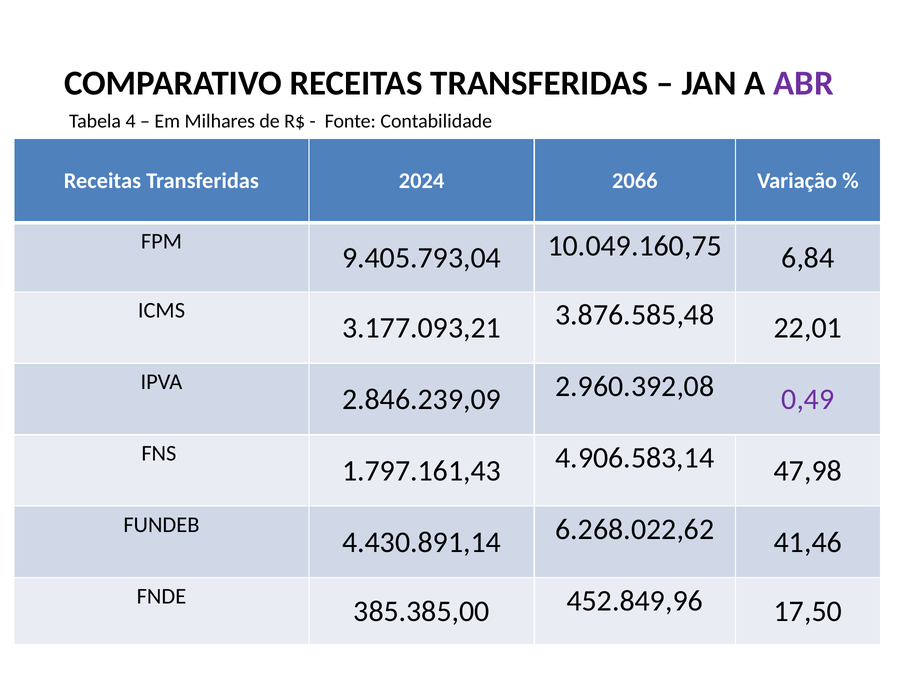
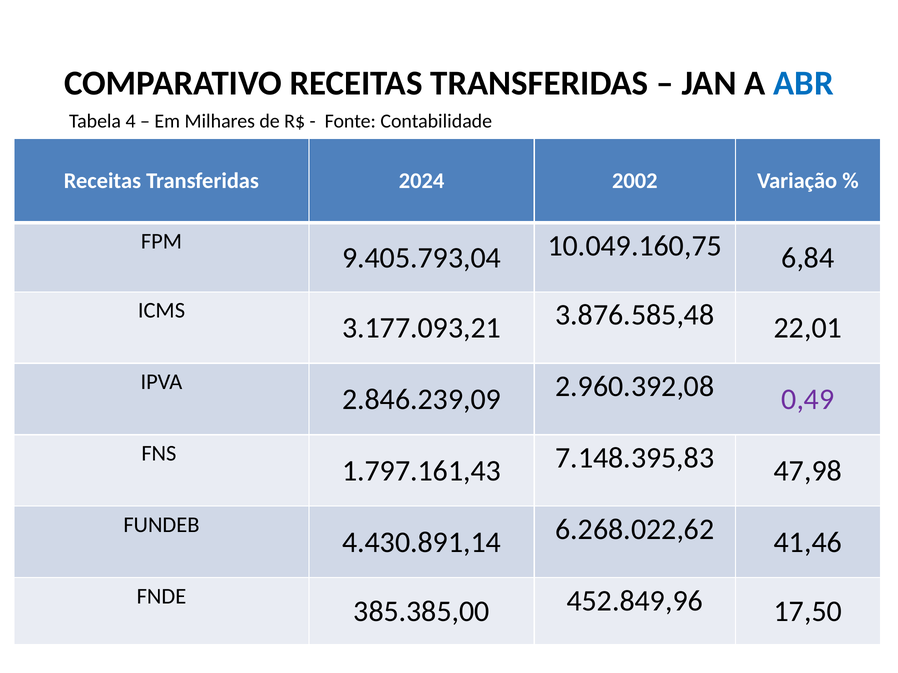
ABR colour: purple -> blue
2066: 2066 -> 2002
4.906.583,14: 4.906.583,14 -> 7.148.395,83
